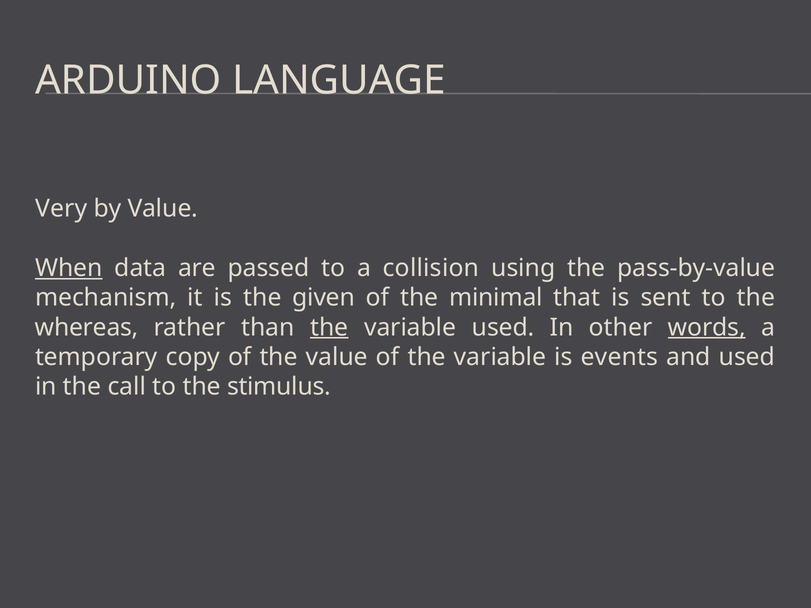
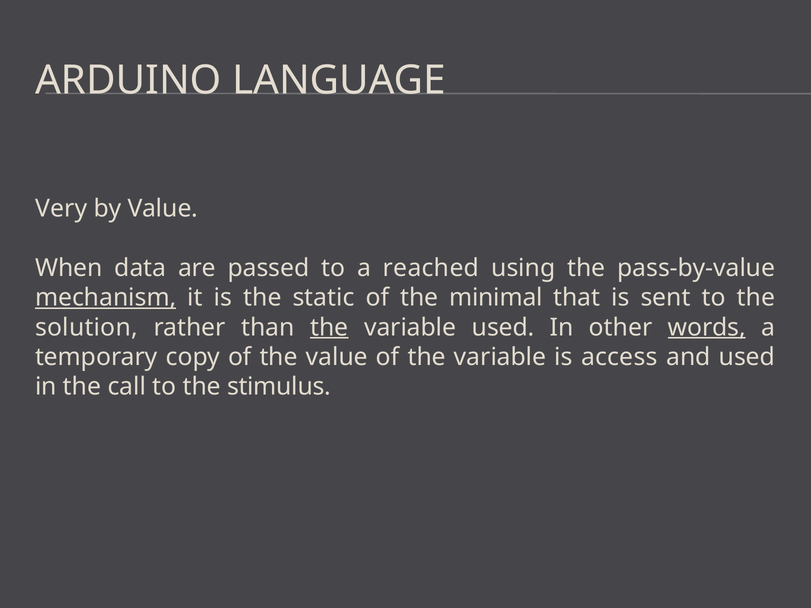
When underline: present -> none
collision: collision -> reached
mechanism underline: none -> present
given: given -> static
whereas: whereas -> solution
events: events -> access
